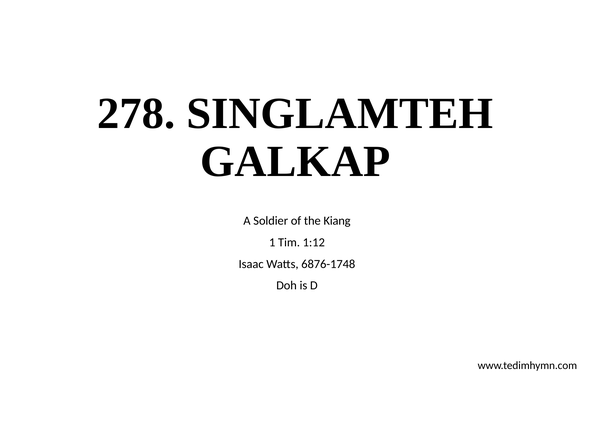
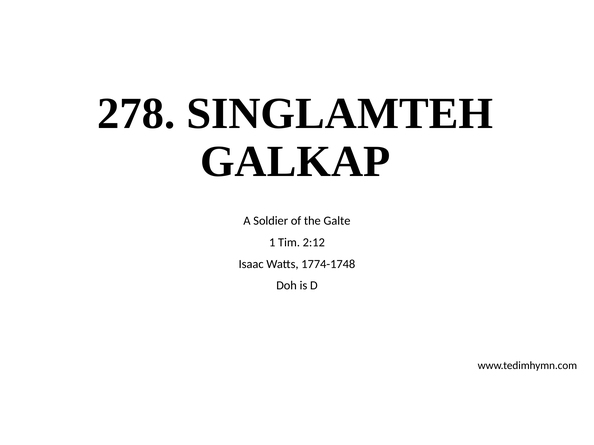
Kiang: Kiang -> Galte
1:12: 1:12 -> 2:12
6876-1748: 6876-1748 -> 1774-1748
